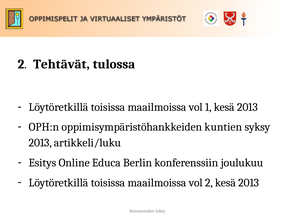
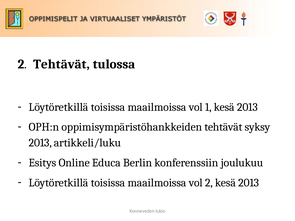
oppimisympäristöhankkeiden kuntien: kuntien -> tehtävät
